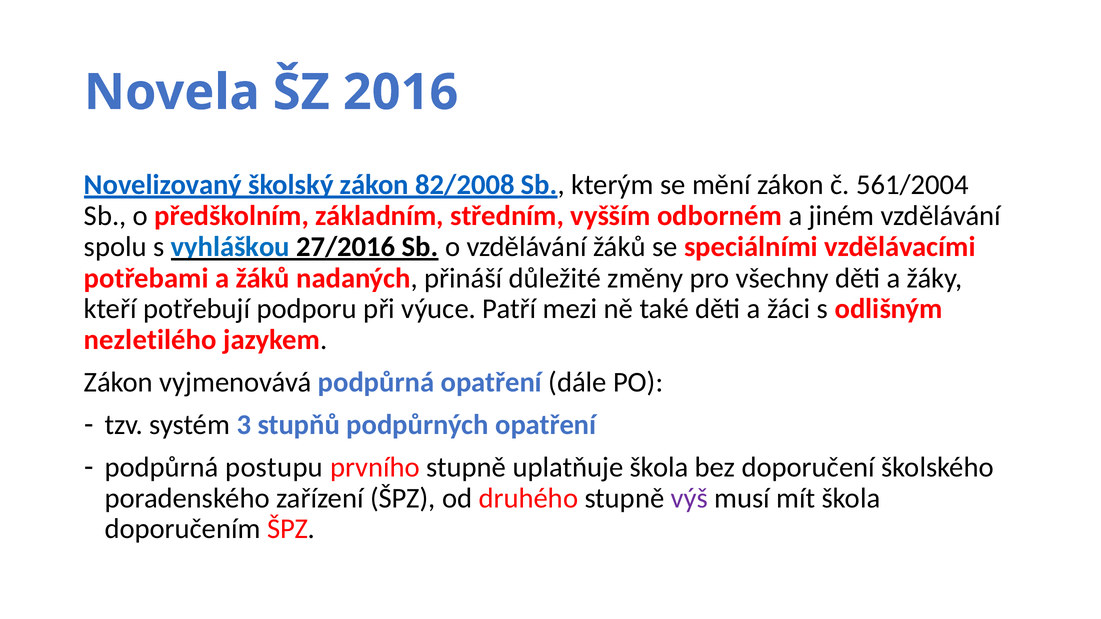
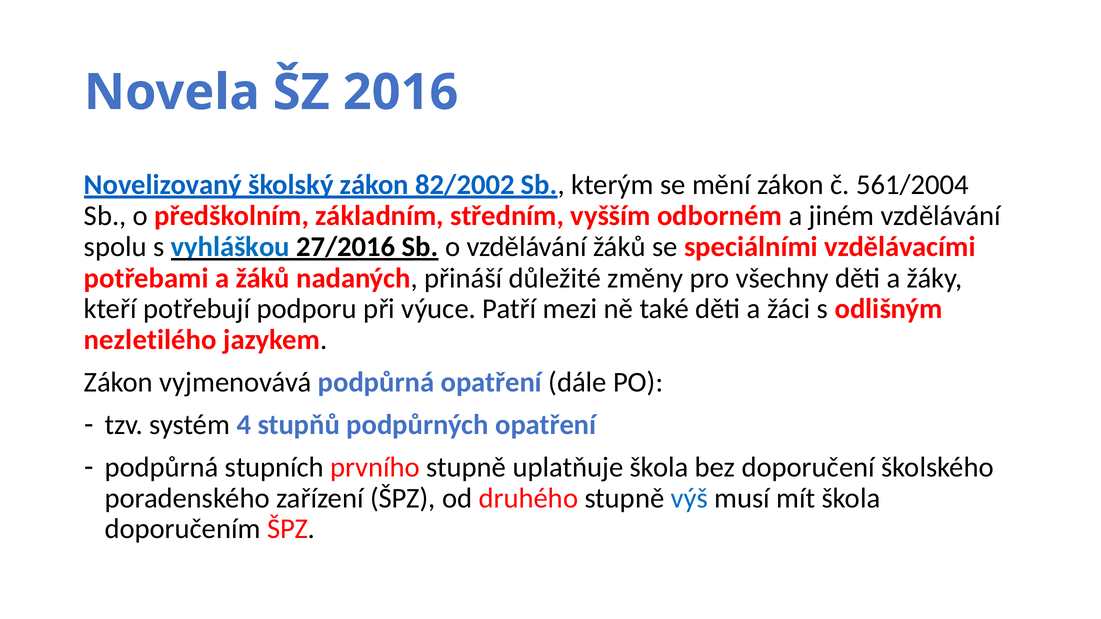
82/2008: 82/2008 -> 82/2002
3: 3 -> 4
postupu: postupu -> stupních
výš colour: purple -> blue
